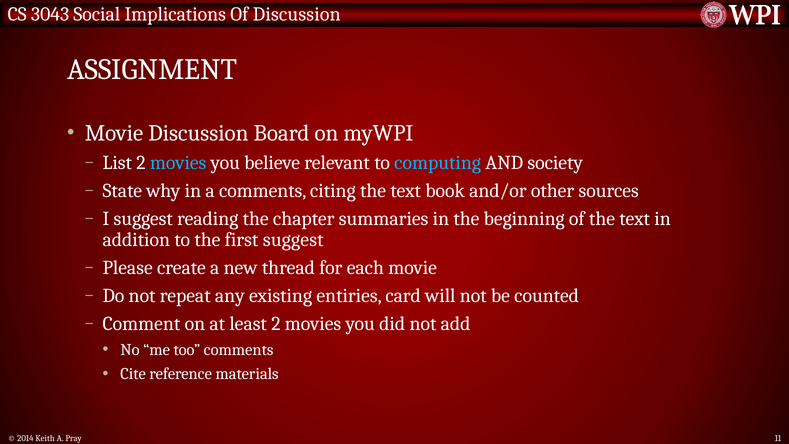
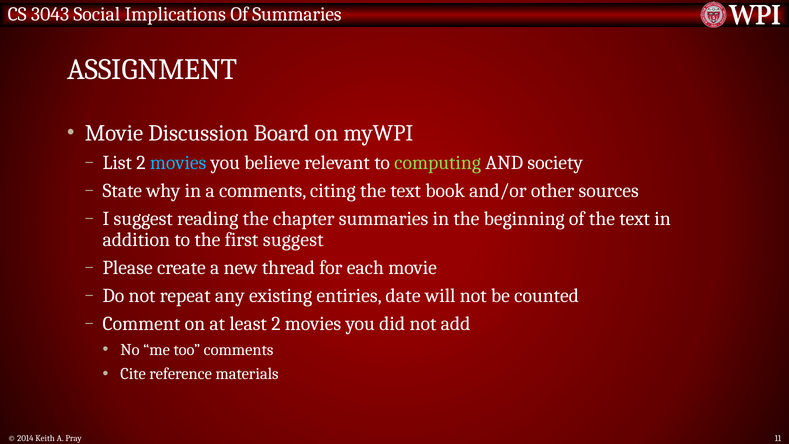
Of Discussion: Discussion -> Summaries
computing colour: light blue -> light green
card: card -> date
